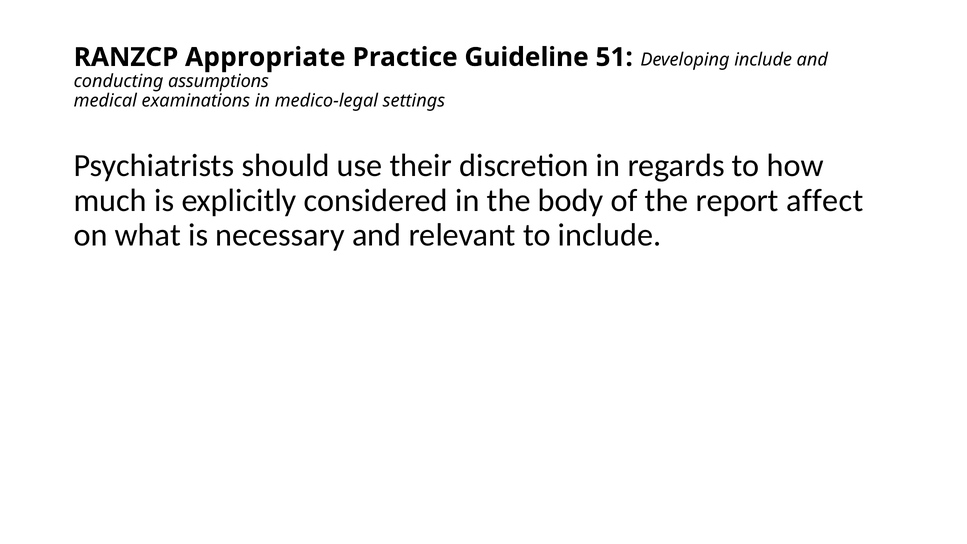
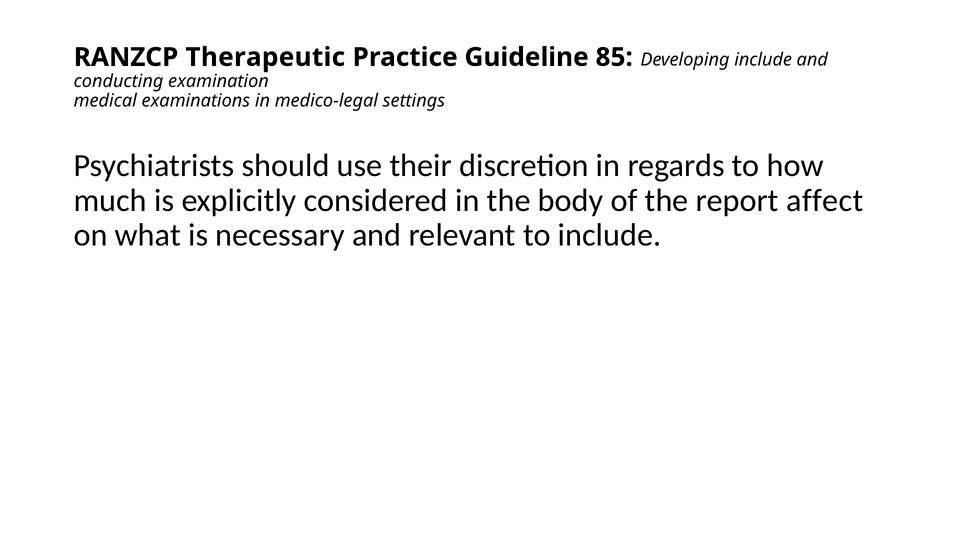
Appropriate: Appropriate -> Therapeutic
51: 51 -> 85
assumptions: assumptions -> examination
